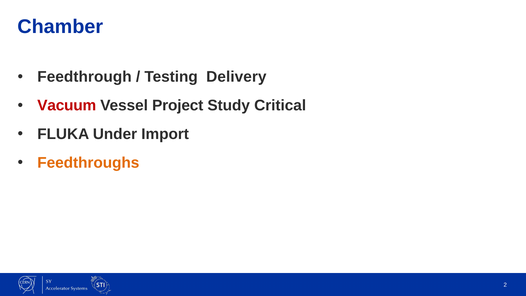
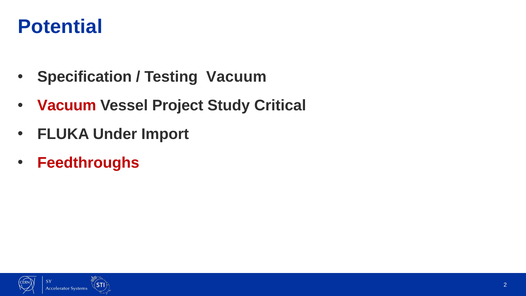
Chamber: Chamber -> Potential
Feedthrough: Feedthrough -> Specification
Testing Delivery: Delivery -> Vacuum
Feedthroughs colour: orange -> red
